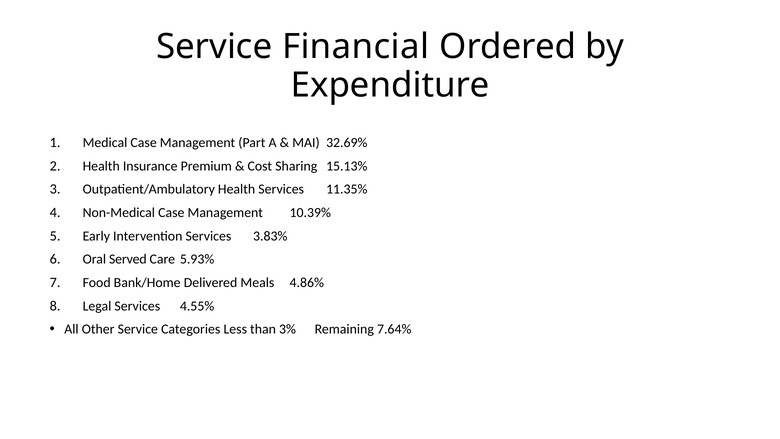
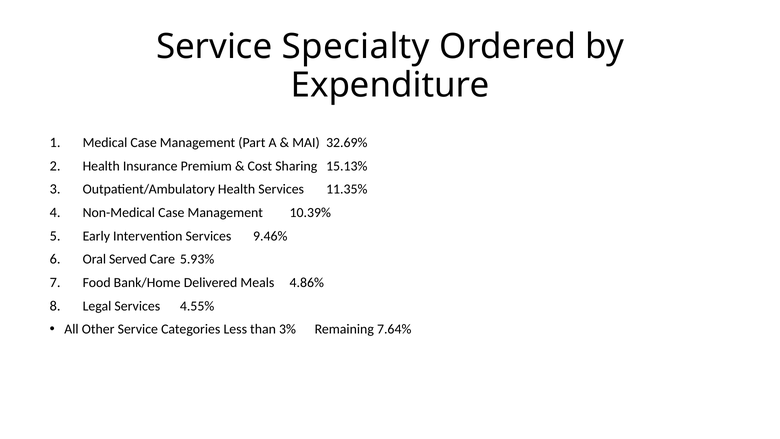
Financial: Financial -> Specialty
3.83%: 3.83% -> 9.46%
